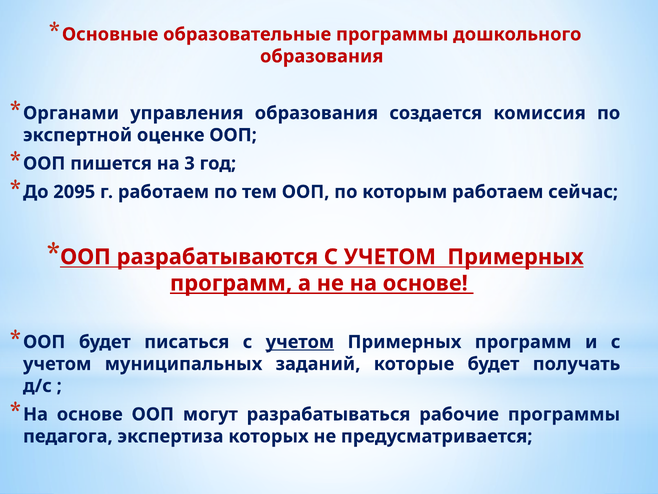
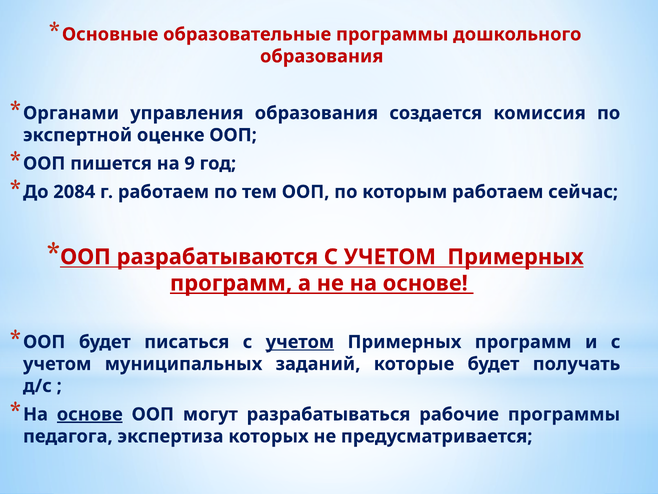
3: 3 -> 9
2095: 2095 -> 2084
основе at (90, 414) underline: none -> present
